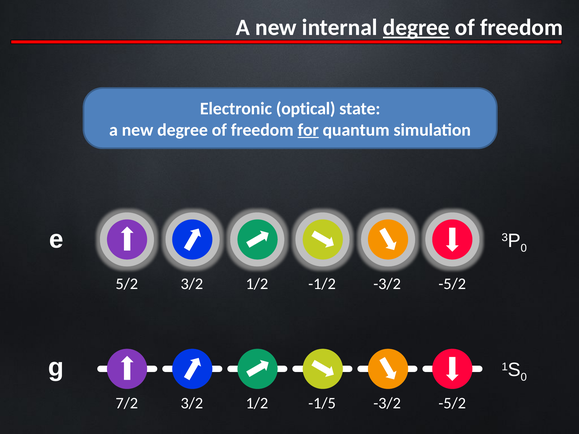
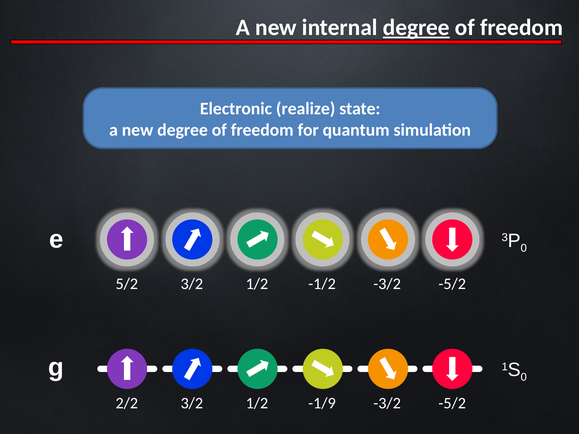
optical: optical -> realize
for underline: present -> none
7/2: 7/2 -> 2/2
-1/5: -1/5 -> -1/9
